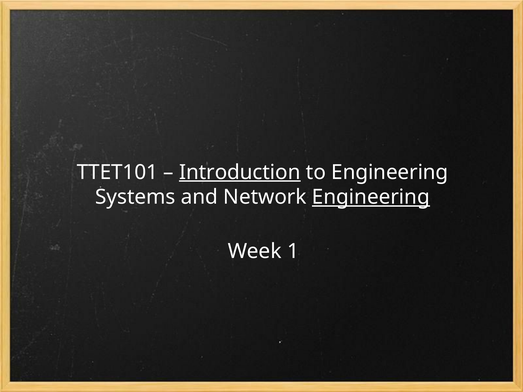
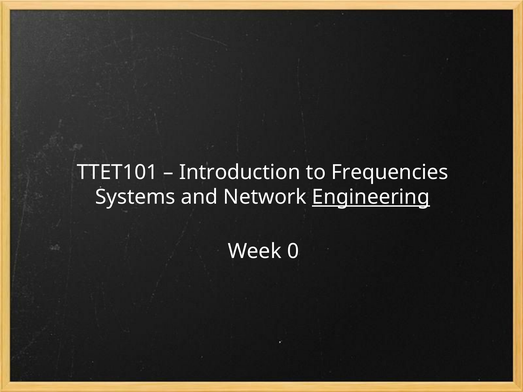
Introduction underline: present -> none
to Engineering: Engineering -> Frequencies
1: 1 -> 0
